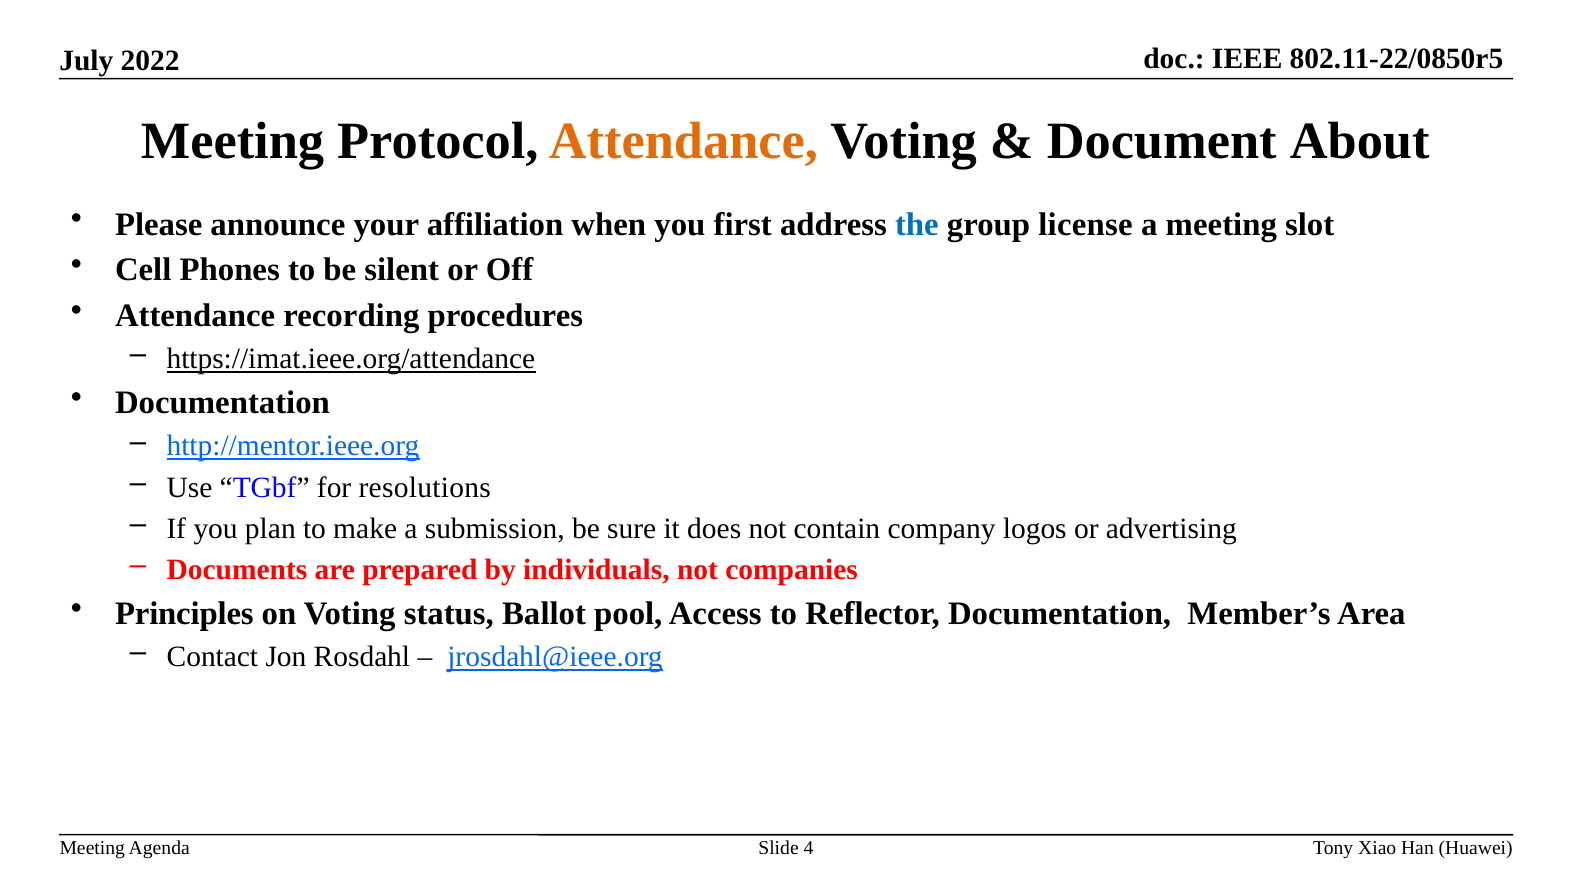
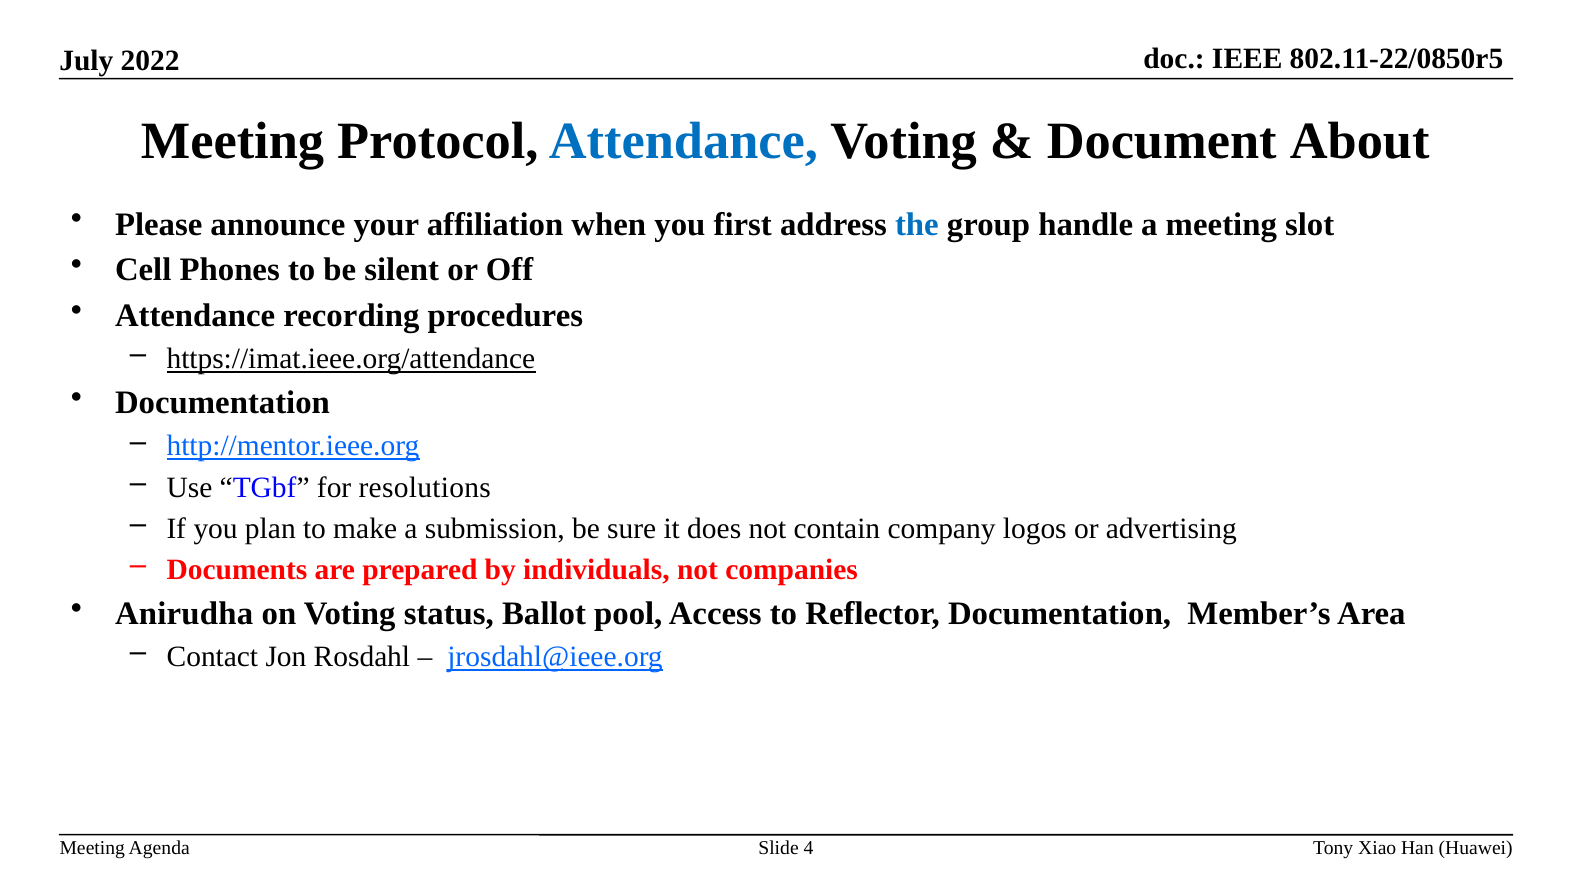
Attendance at (683, 141) colour: orange -> blue
license: license -> handle
Principles: Principles -> Anirudha
